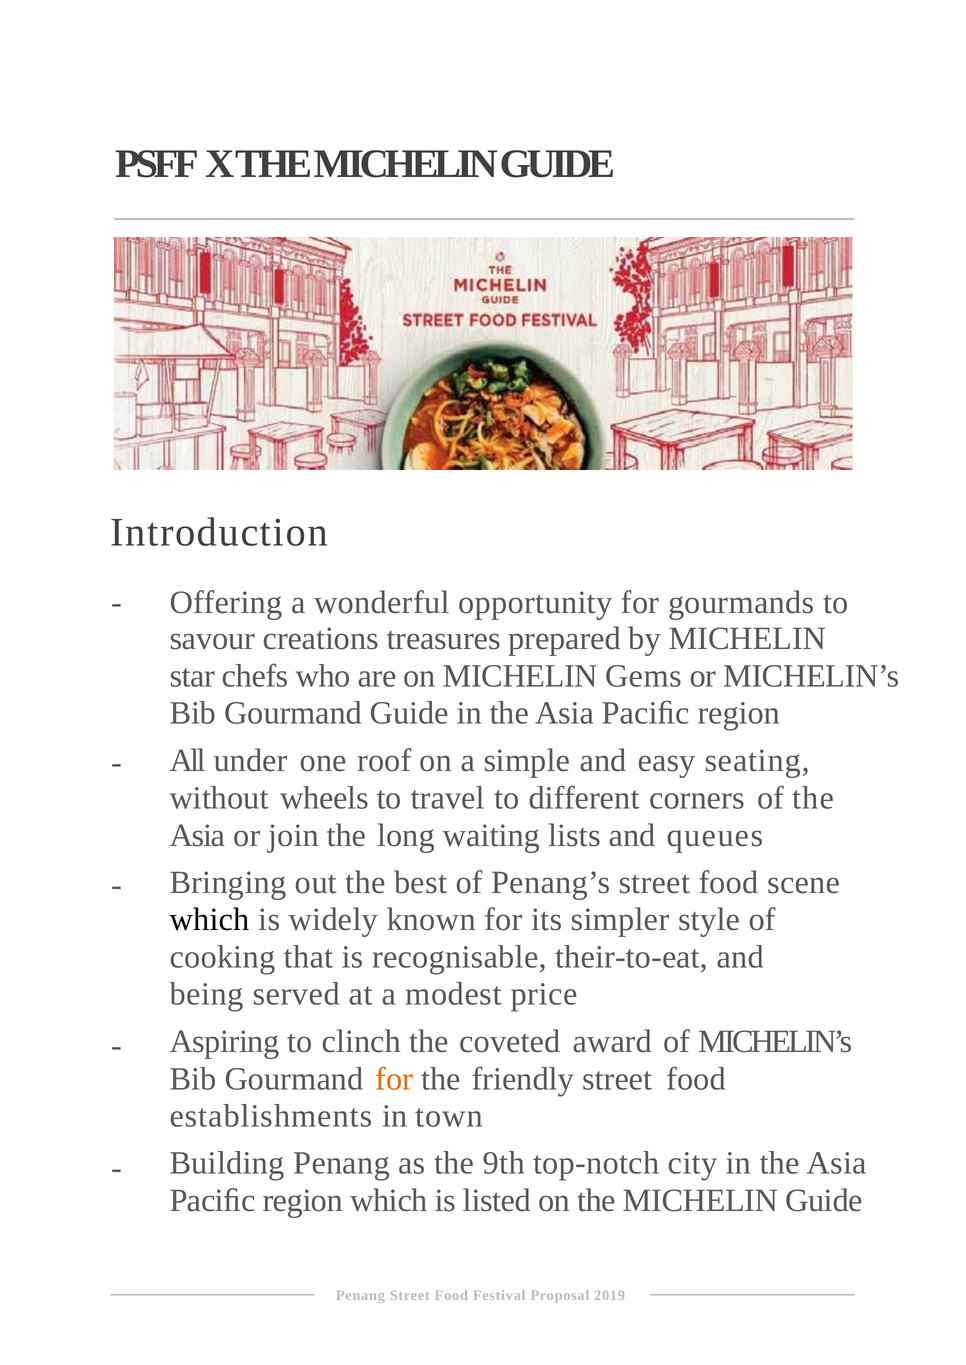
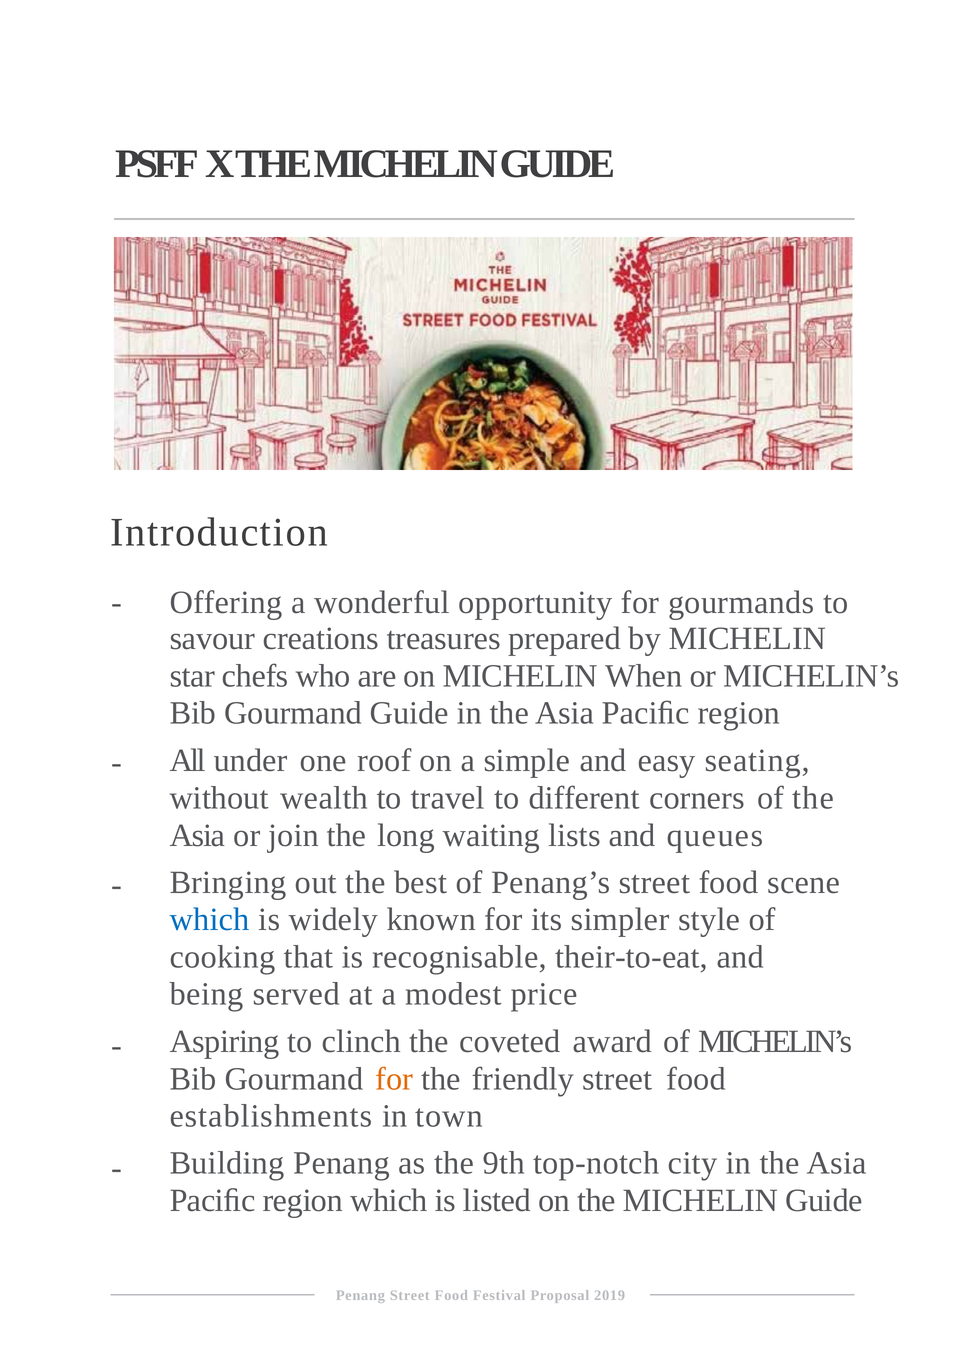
Gems: Gems -> When
wheels: wheels -> wealth
which at (210, 920) colour: black -> blue
